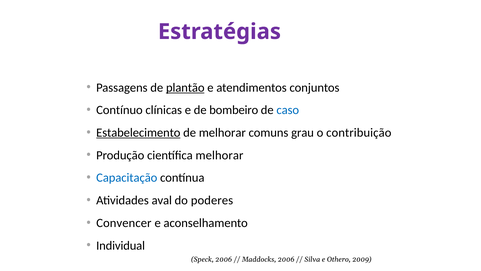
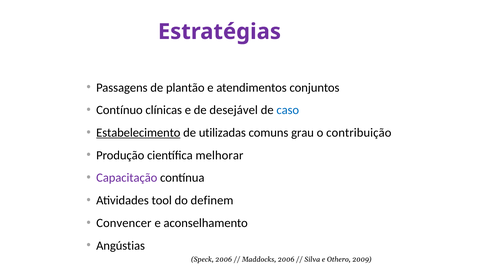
plantão underline: present -> none
bombeiro: bombeiro -> desejável
de melhorar: melhorar -> utilizadas
Capacitação colour: blue -> purple
aval: aval -> tool
poderes: poderes -> definem
Individual: Individual -> Angústias
